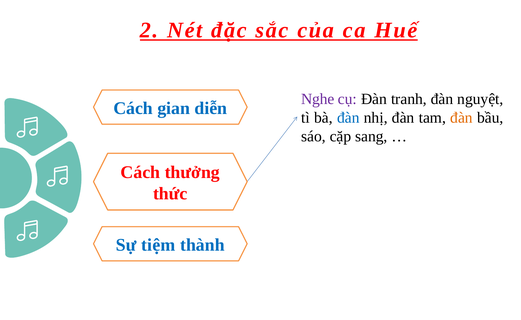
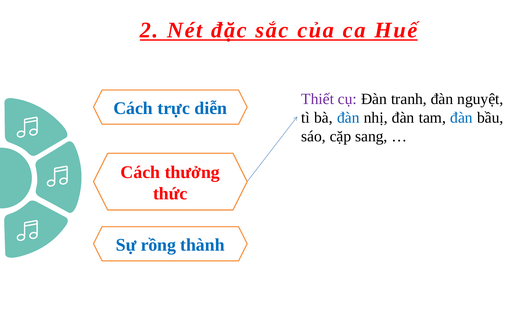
Nghe: Nghe -> Thiết
gian: gian -> trực
đàn at (461, 118) colour: orange -> blue
tiệm: tiệm -> rồng
